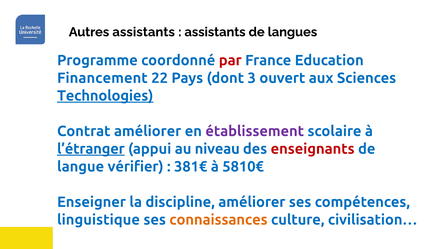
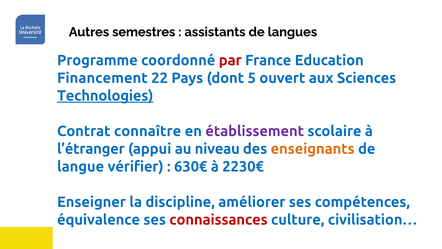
Autres assistants: assistants -> semestres
3: 3 -> 5
Contrat améliorer: améliorer -> connaître
l’étranger underline: present -> none
enseignants colour: red -> orange
381€: 381€ -> 630€
5810€: 5810€ -> 2230€
linguistique: linguistique -> équivalence
connaissances colour: orange -> red
